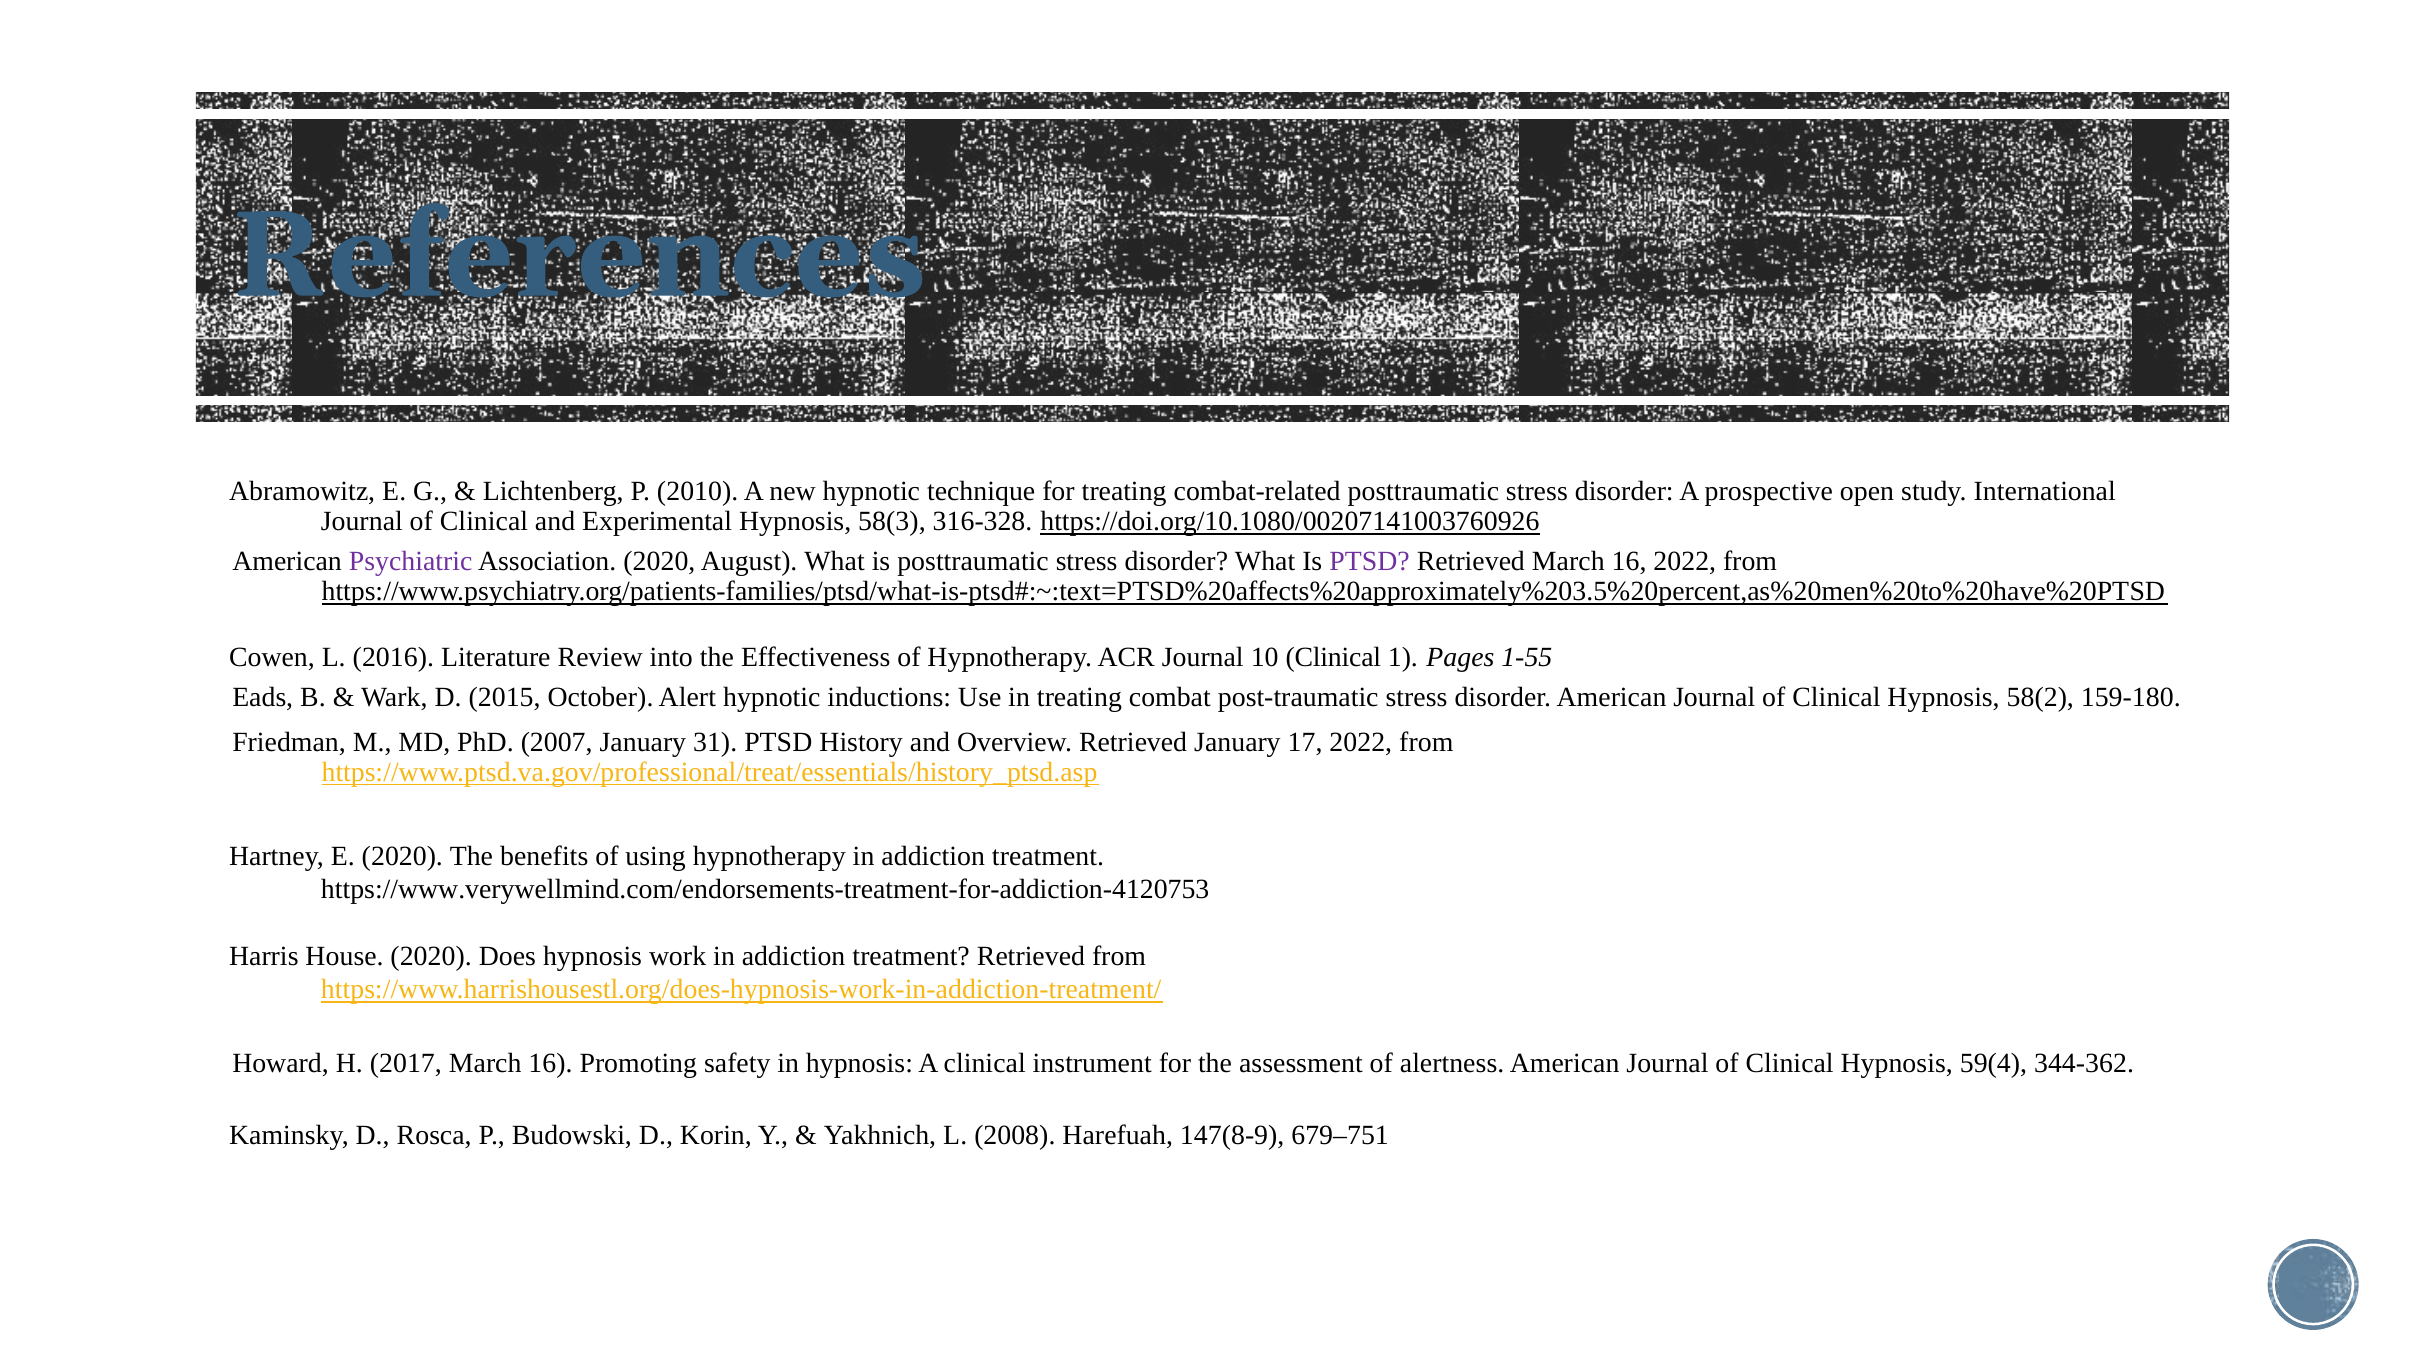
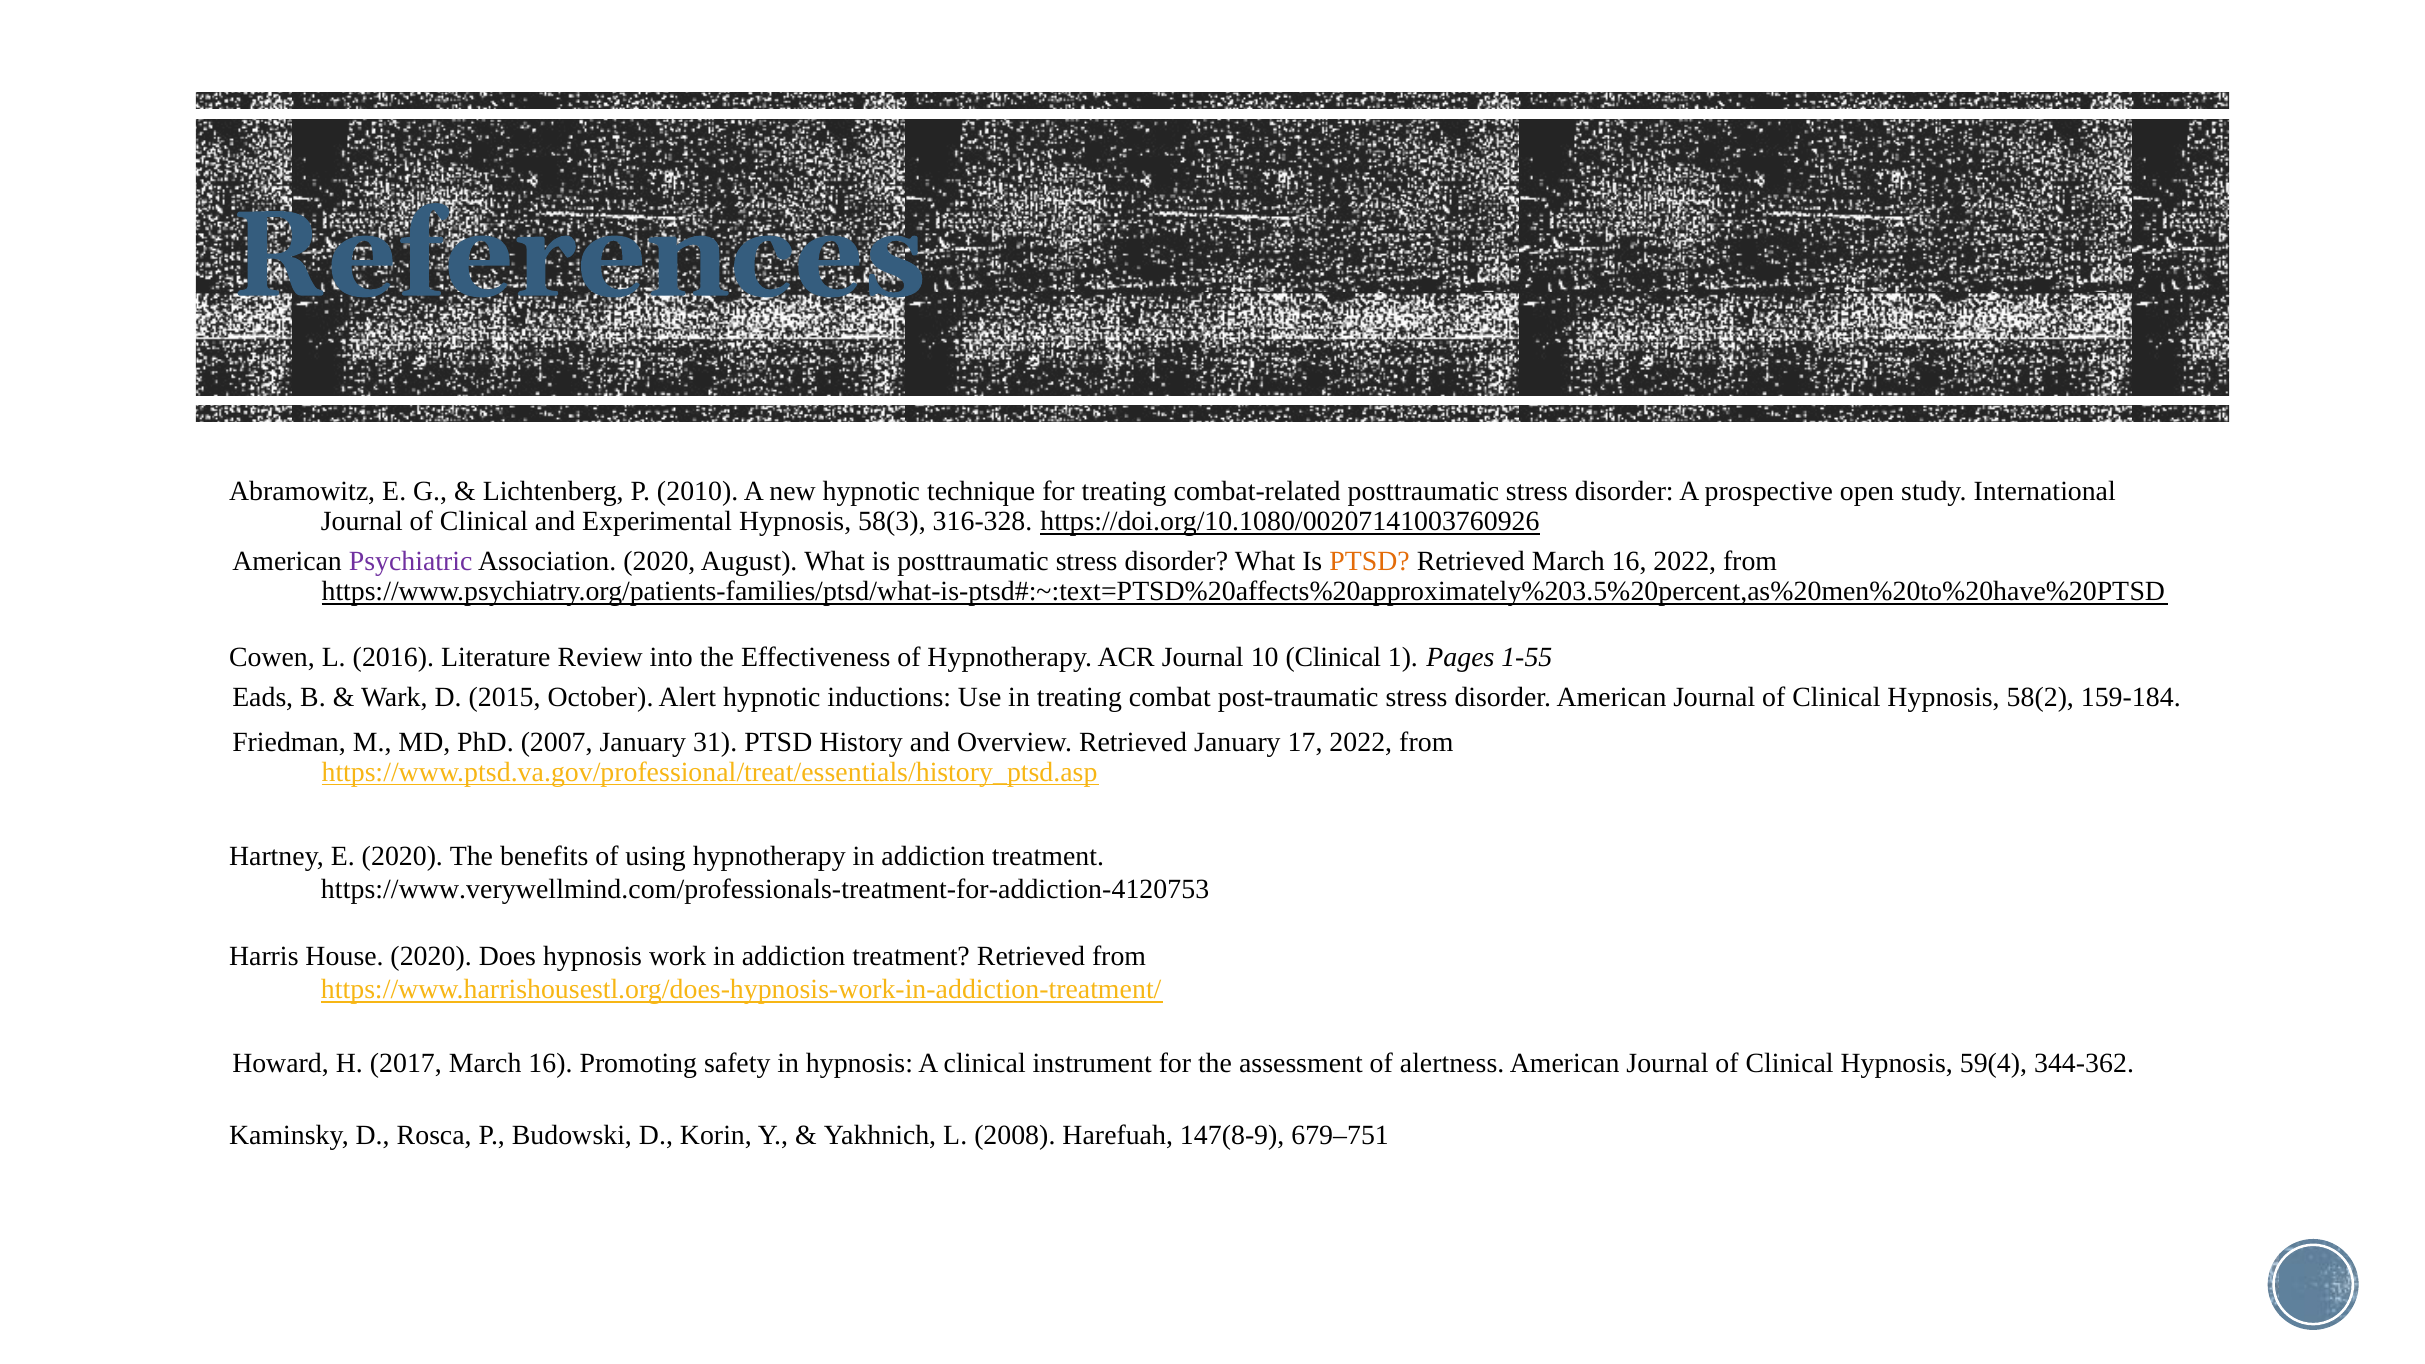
PTSD at (1370, 562) colour: purple -> orange
159-180: 159-180 -> 159-184
https://www.verywellmind.com/endorsements-treatment-for-addiction-4120753: https://www.verywellmind.com/endorsements-treatment-for-addiction-4120753 -> https://www.verywellmind.com/professionals-treatment-for-addiction-4120753
